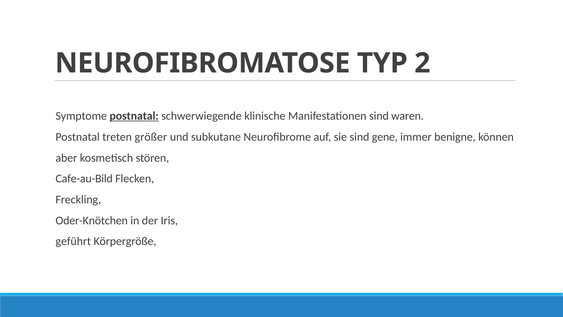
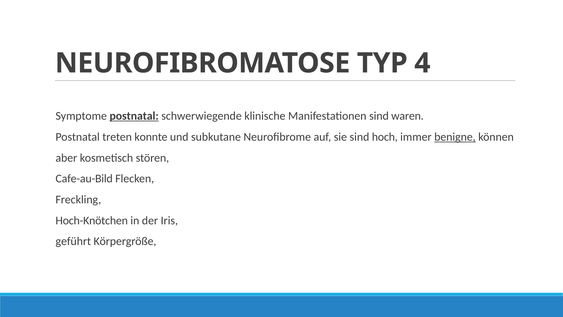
2: 2 -> 4
größer: größer -> konnte
gene: gene -> hoch
benigne underline: none -> present
Oder-Knötchen: Oder-Knötchen -> Hoch-Knötchen
